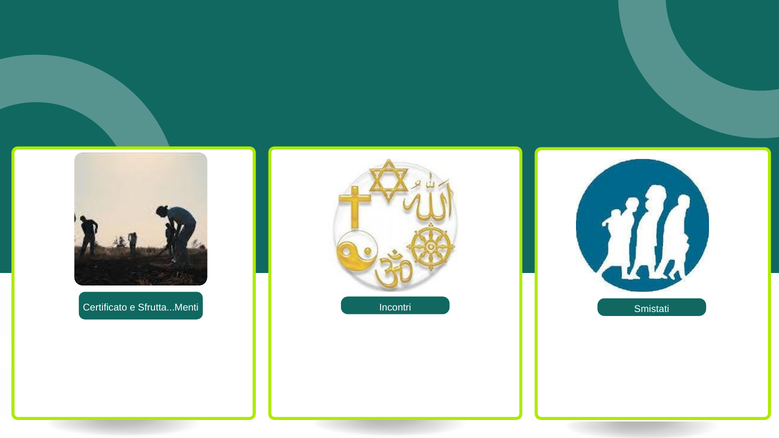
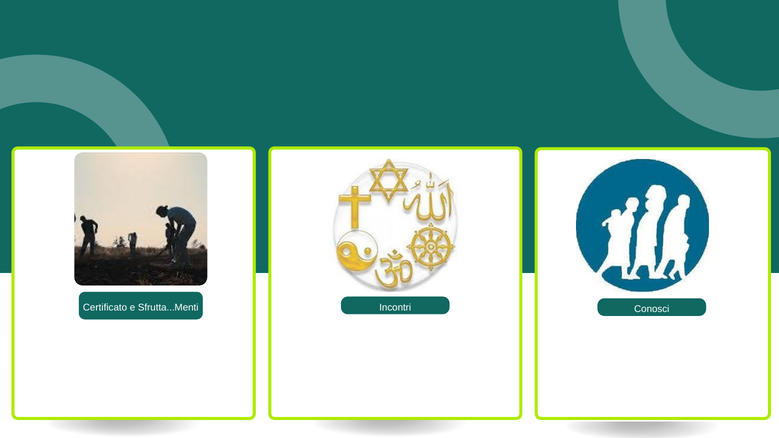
Smistati: Smistati -> Conosci
